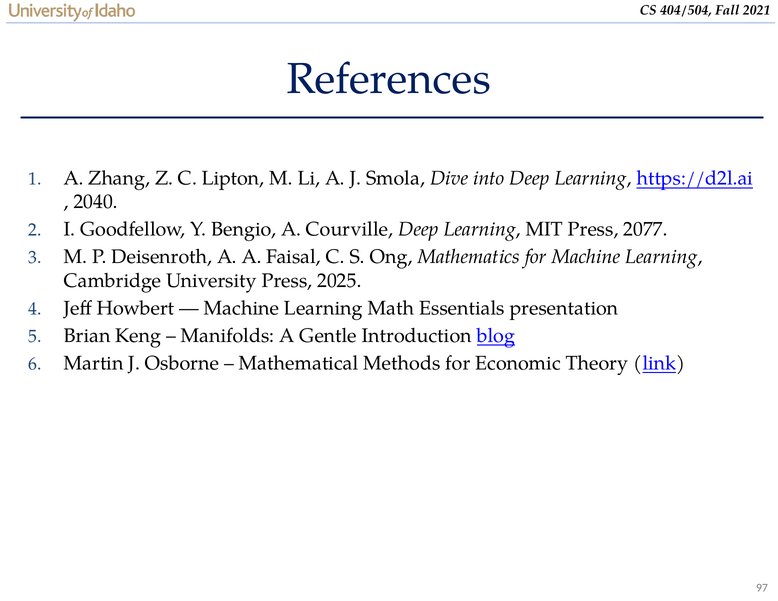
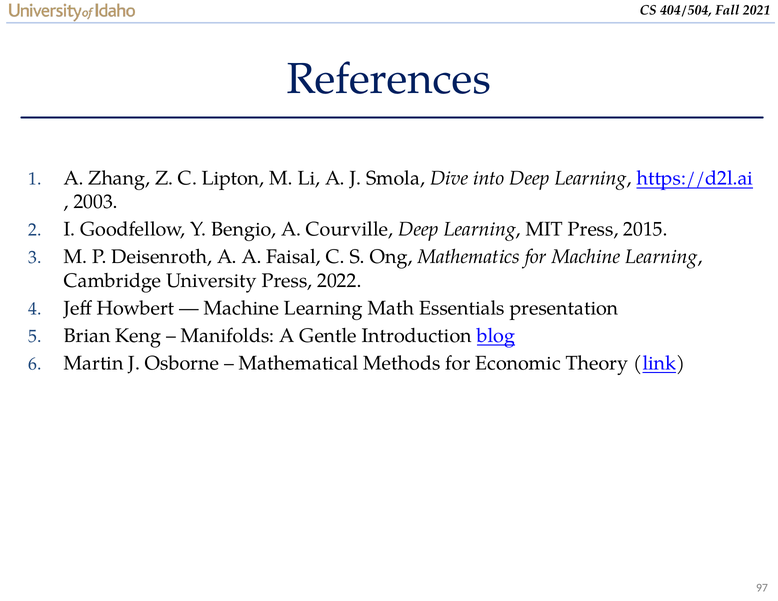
2040: 2040 -> 2003
2077: 2077 -> 2015
2025: 2025 -> 2022
